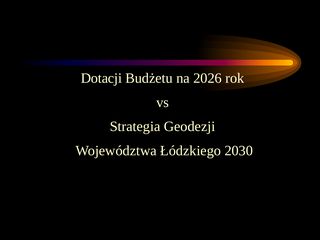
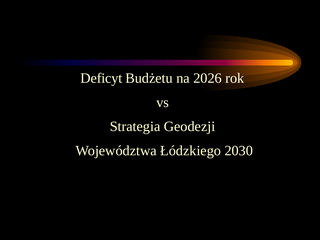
Dotacji: Dotacji -> Deficyt
